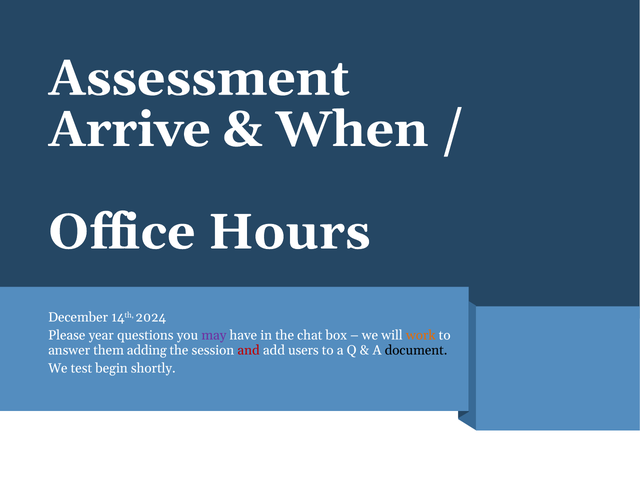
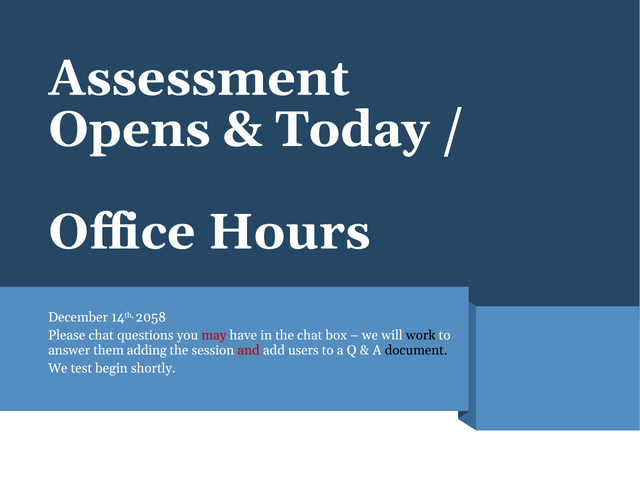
Arrive: Arrive -> Opens
When: When -> Today
2024: 2024 -> 2058
Please year: year -> chat
may colour: purple -> red
work colour: orange -> black
